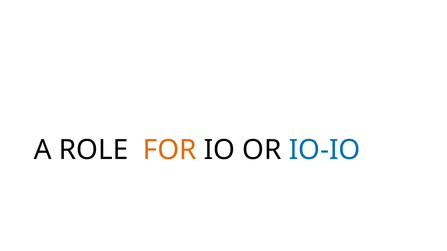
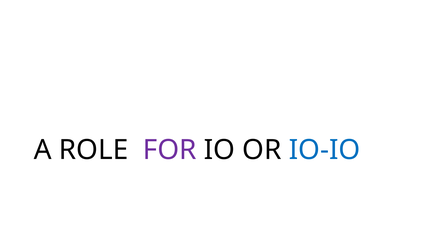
FOR colour: orange -> purple
